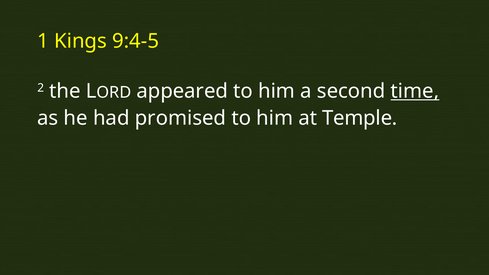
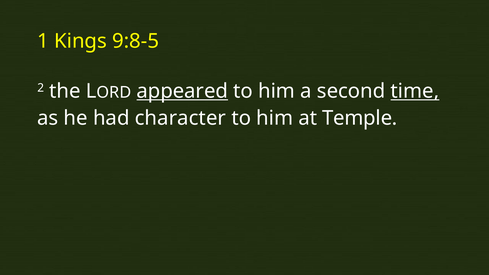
9:4-5: 9:4-5 -> 9:8-5
appeared underline: none -> present
promised: promised -> character
